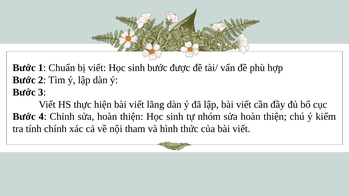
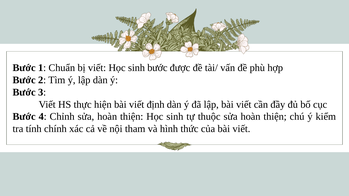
lãng: lãng -> định
nhóm: nhóm -> thuộc
